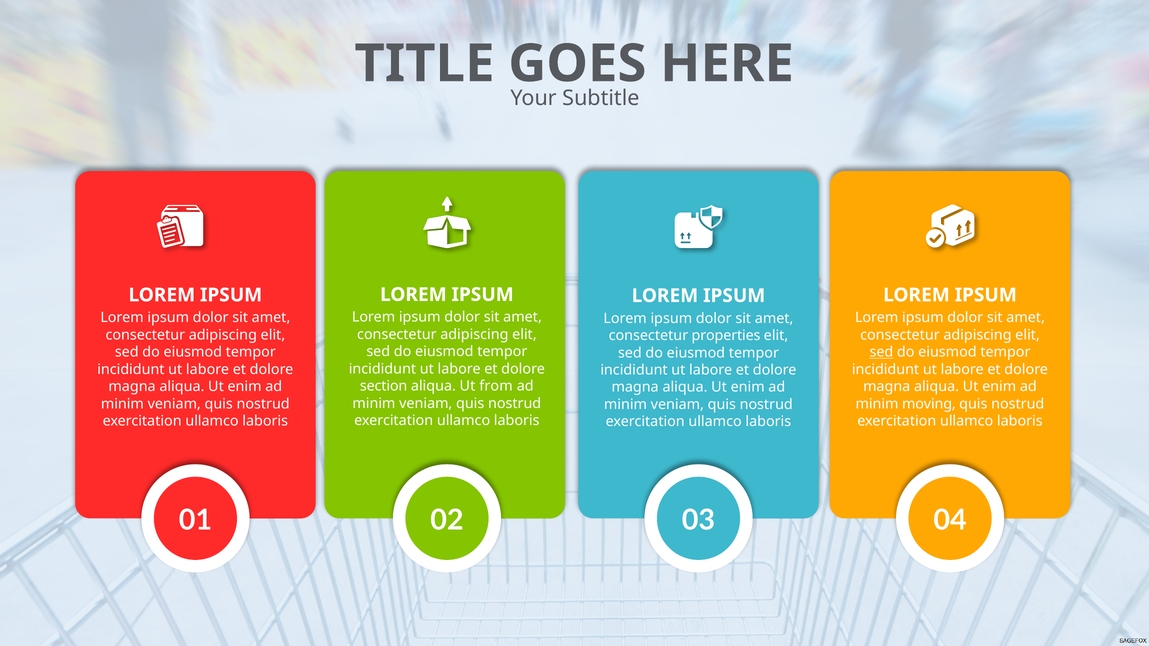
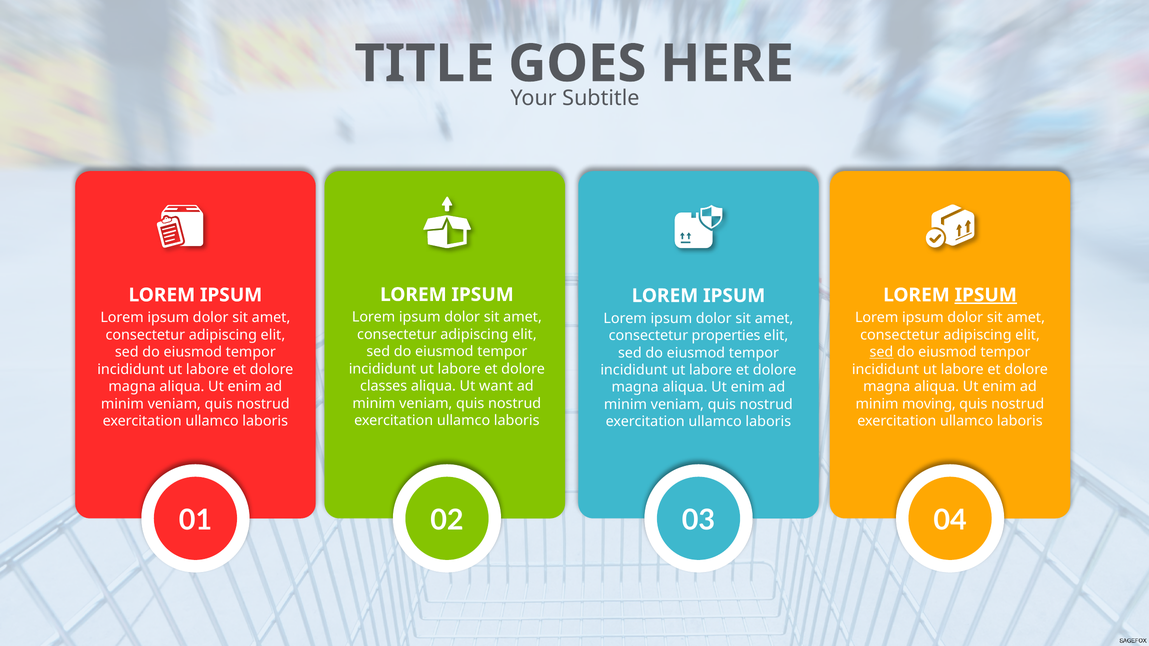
IPSUM at (986, 295) underline: none -> present
section: section -> classes
from: from -> want
